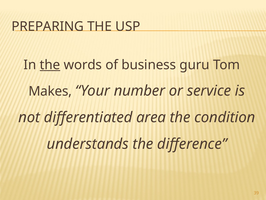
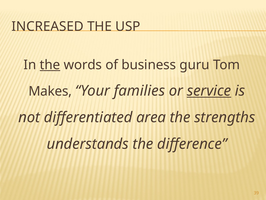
PREPARING: PREPARING -> INCREASED
number: number -> families
service underline: none -> present
condition: condition -> strengths
